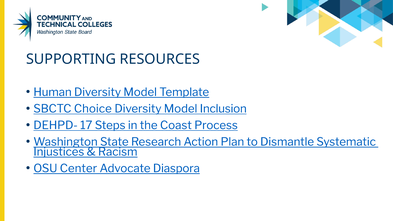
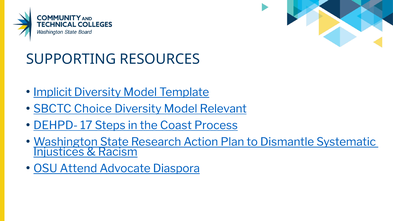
Human: Human -> Implicit
Inclusion: Inclusion -> Relevant
Center: Center -> Attend
